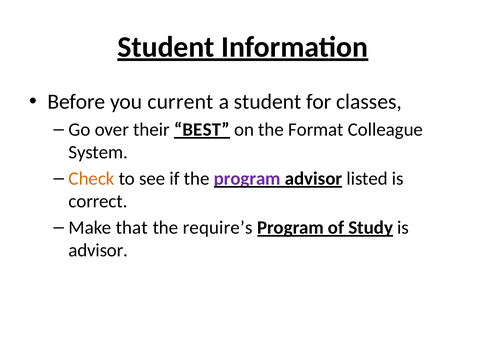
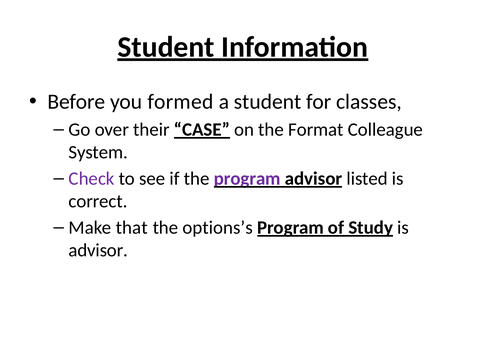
current: current -> formed
BEST: BEST -> CASE
Check colour: orange -> purple
require’s: require’s -> options’s
